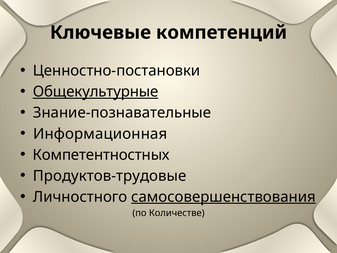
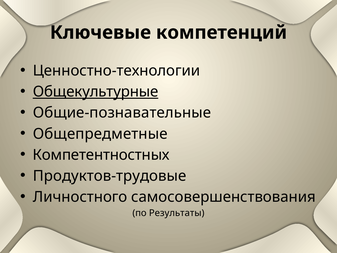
Ценностно-постановки: Ценностно-постановки -> Ценностно-технологии
Знание-познавательные: Знание-познавательные -> Общие-познавательные
Информационная: Информационная -> Общепредметные
самосовершенствования underline: present -> none
Количестве: Количестве -> Результаты
